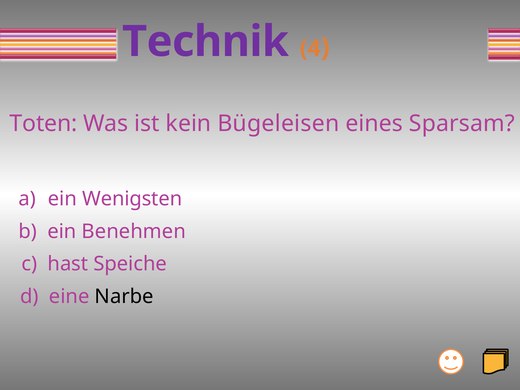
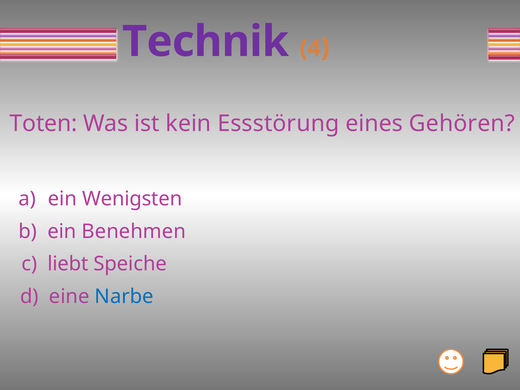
Bügeleisen: Bügeleisen -> Essstörung
Sparsam: Sparsam -> Gehören
hast: hast -> liebt
Narbe colour: black -> blue
